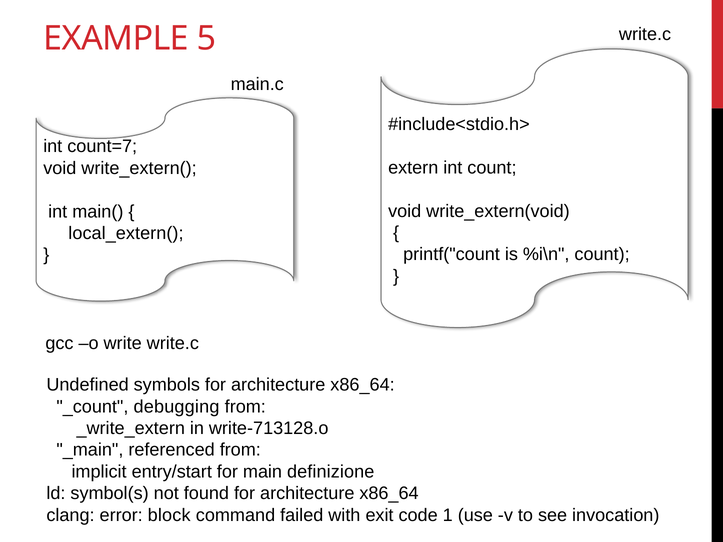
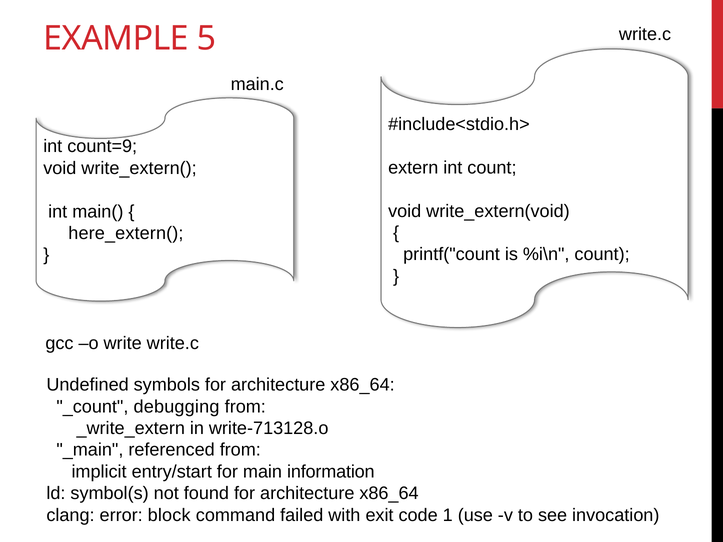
count=7: count=7 -> count=9
local_extern(: local_extern( -> here_extern(
definizione: definizione -> information
